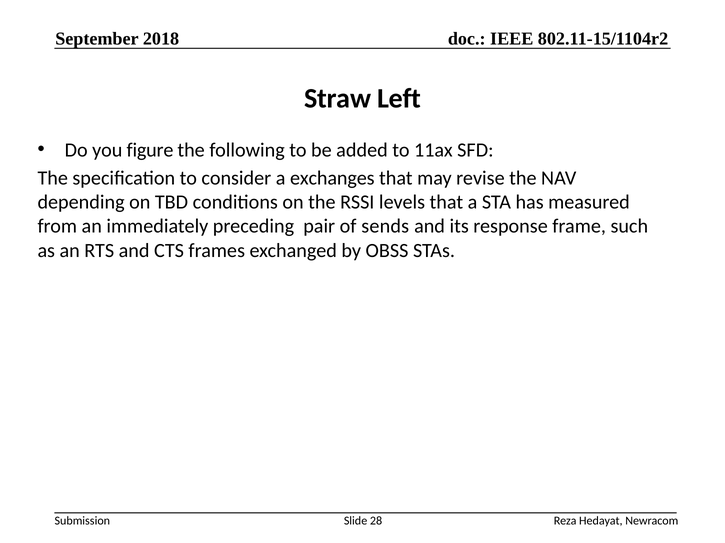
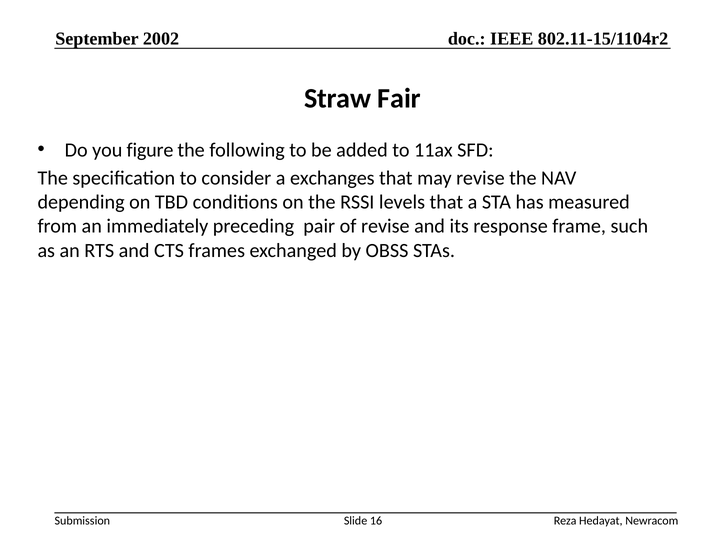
2018: 2018 -> 2002
Left: Left -> Fair
of sends: sends -> revise
28: 28 -> 16
